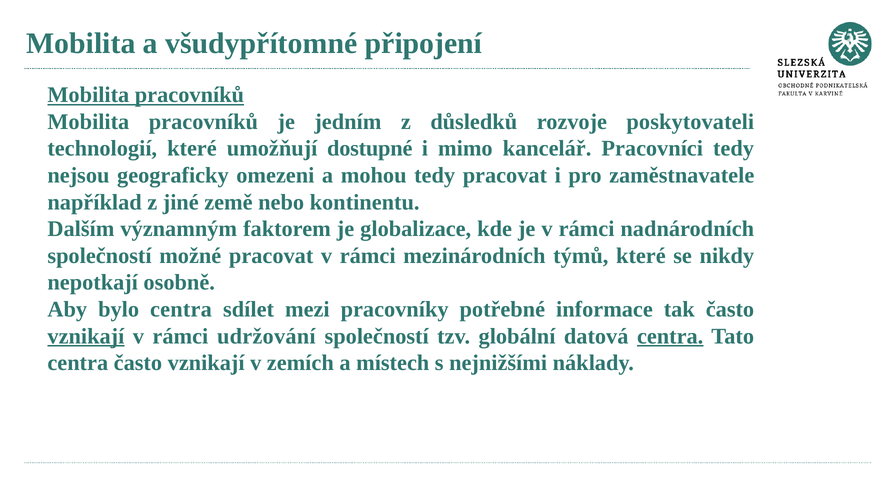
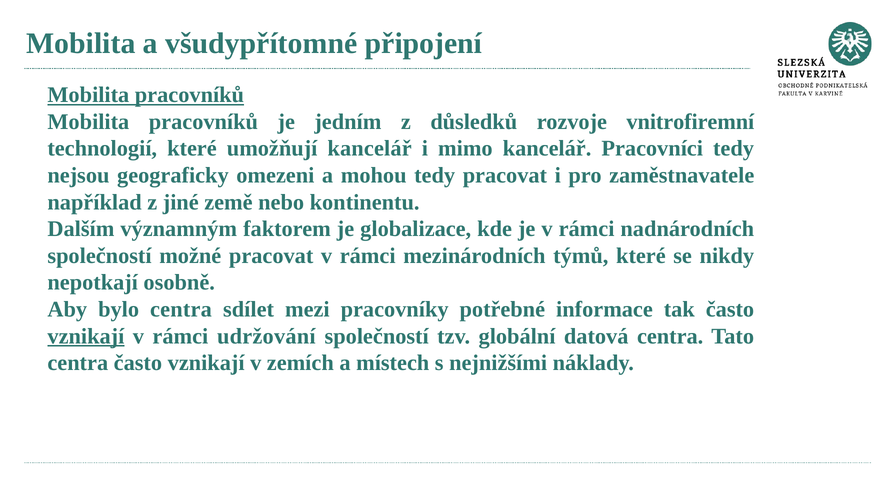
poskytovateli: poskytovateli -> vnitrofiremní
umožňují dostupné: dostupné -> kancelář
centra at (670, 336) underline: present -> none
